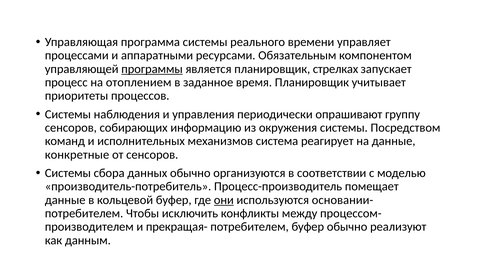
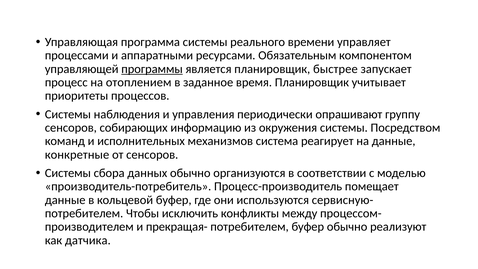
стрелках: стрелках -> быстрее
они underline: present -> none
основании-: основании- -> сервисную-
данным: данным -> датчика
